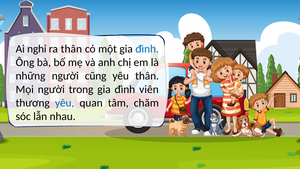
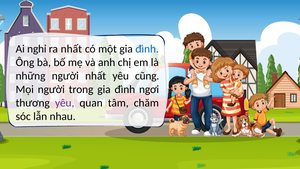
ra thân: thân -> nhất
người cũng: cũng -> nhất
yêu thân: thân -> cũng
viên: viên -> ngơi
yêu at (65, 103) colour: blue -> purple
